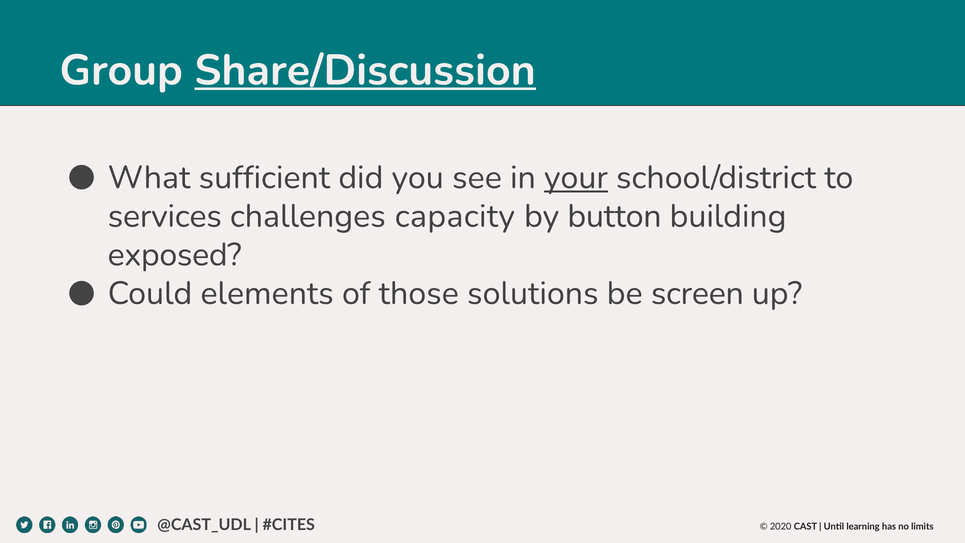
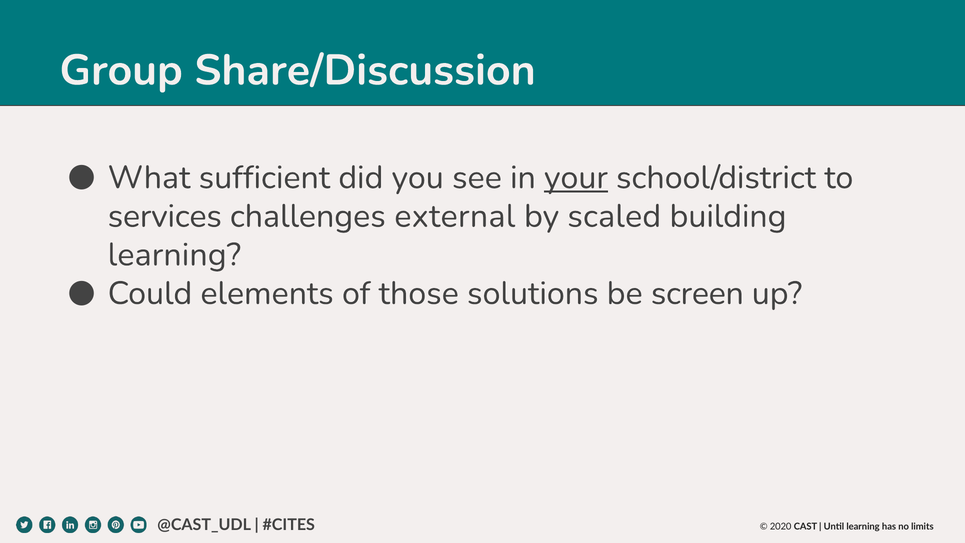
Share/Discussion underline: present -> none
capacity: capacity -> external
button: button -> scaled
exposed at (175, 255): exposed -> learning
